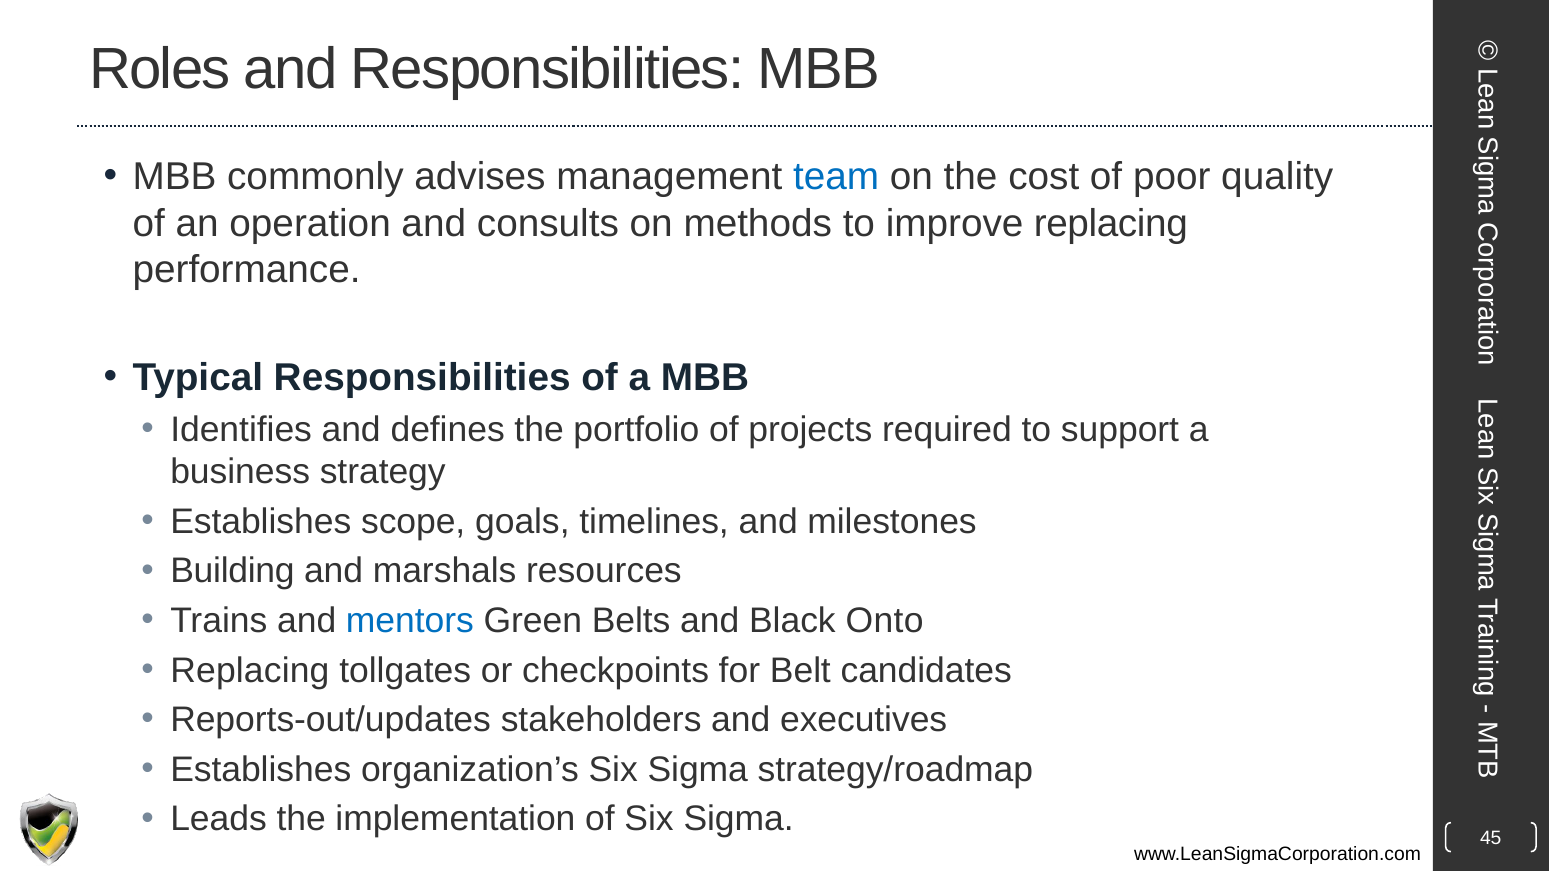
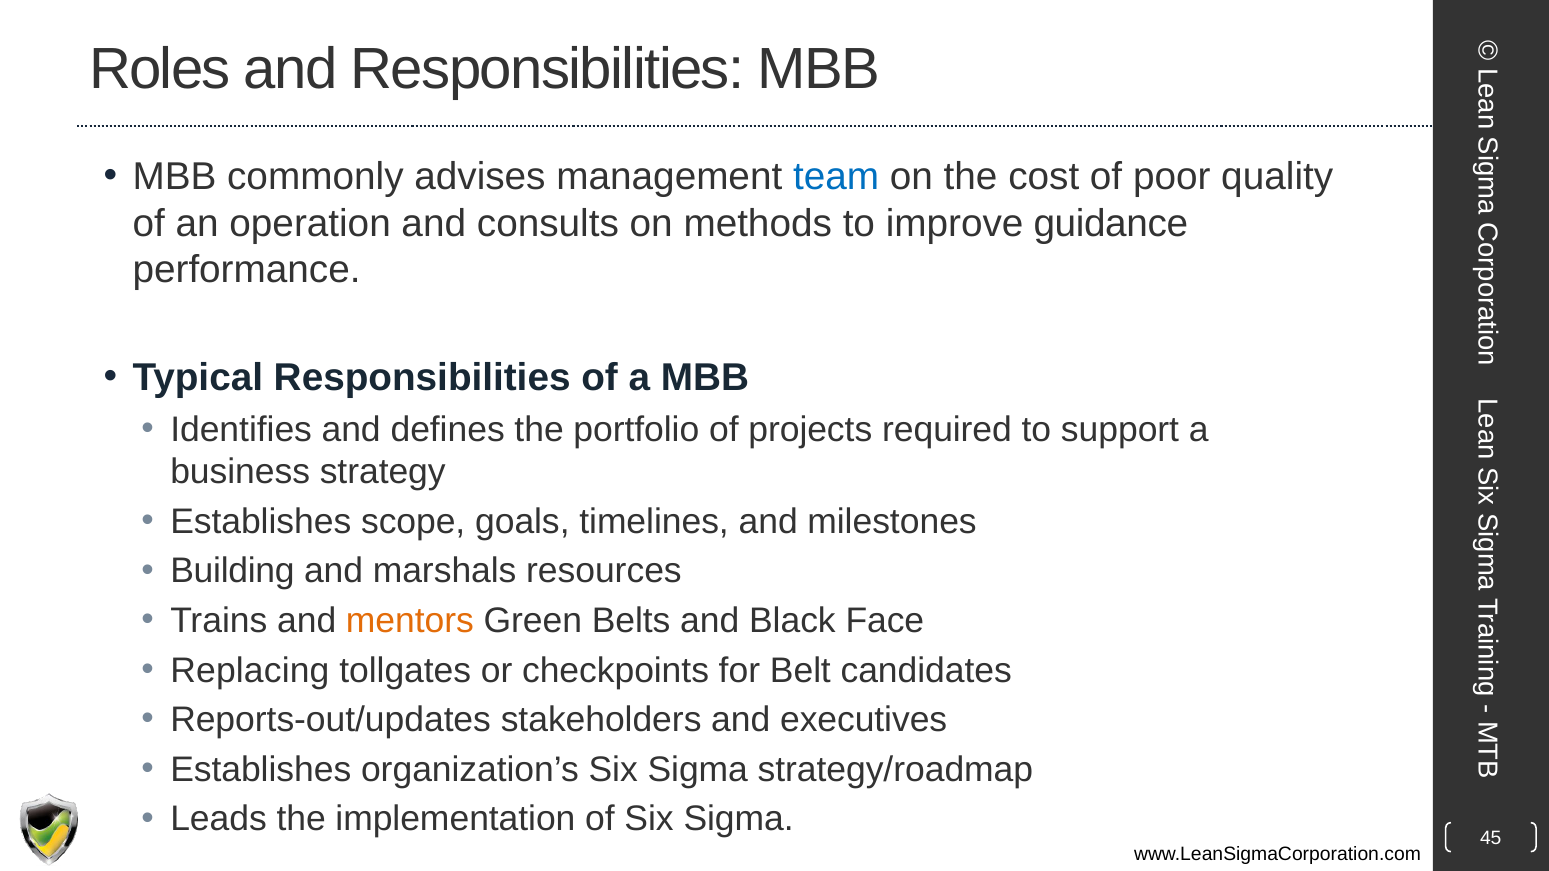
improve replacing: replacing -> guidance
mentors colour: blue -> orange
Onto: Onto -> Face
